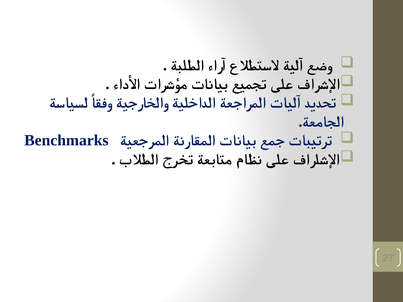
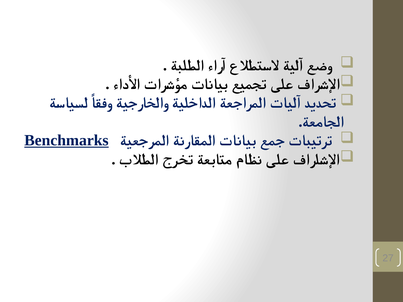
Benchmarks underline: none -> present
